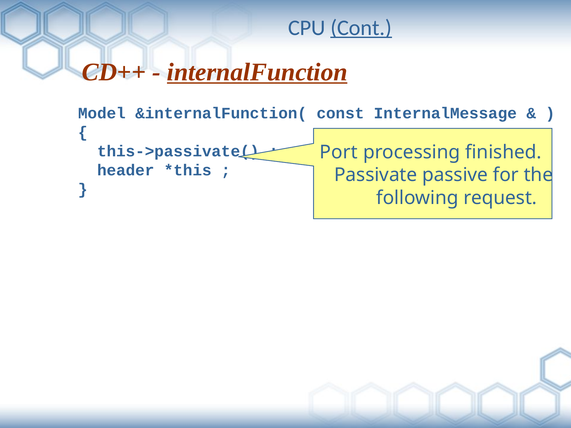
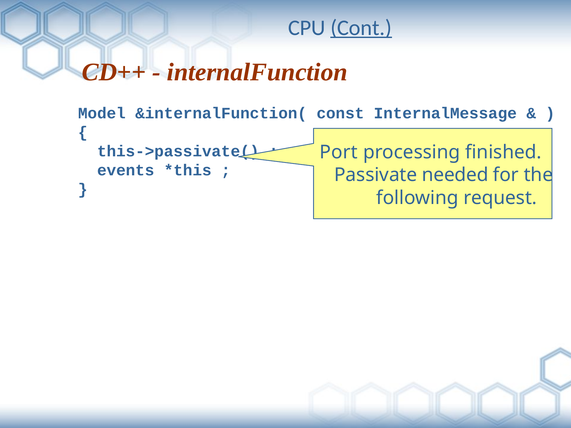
internalFunction underline: present -> none
header: header -> events
passive: passive -> needed
